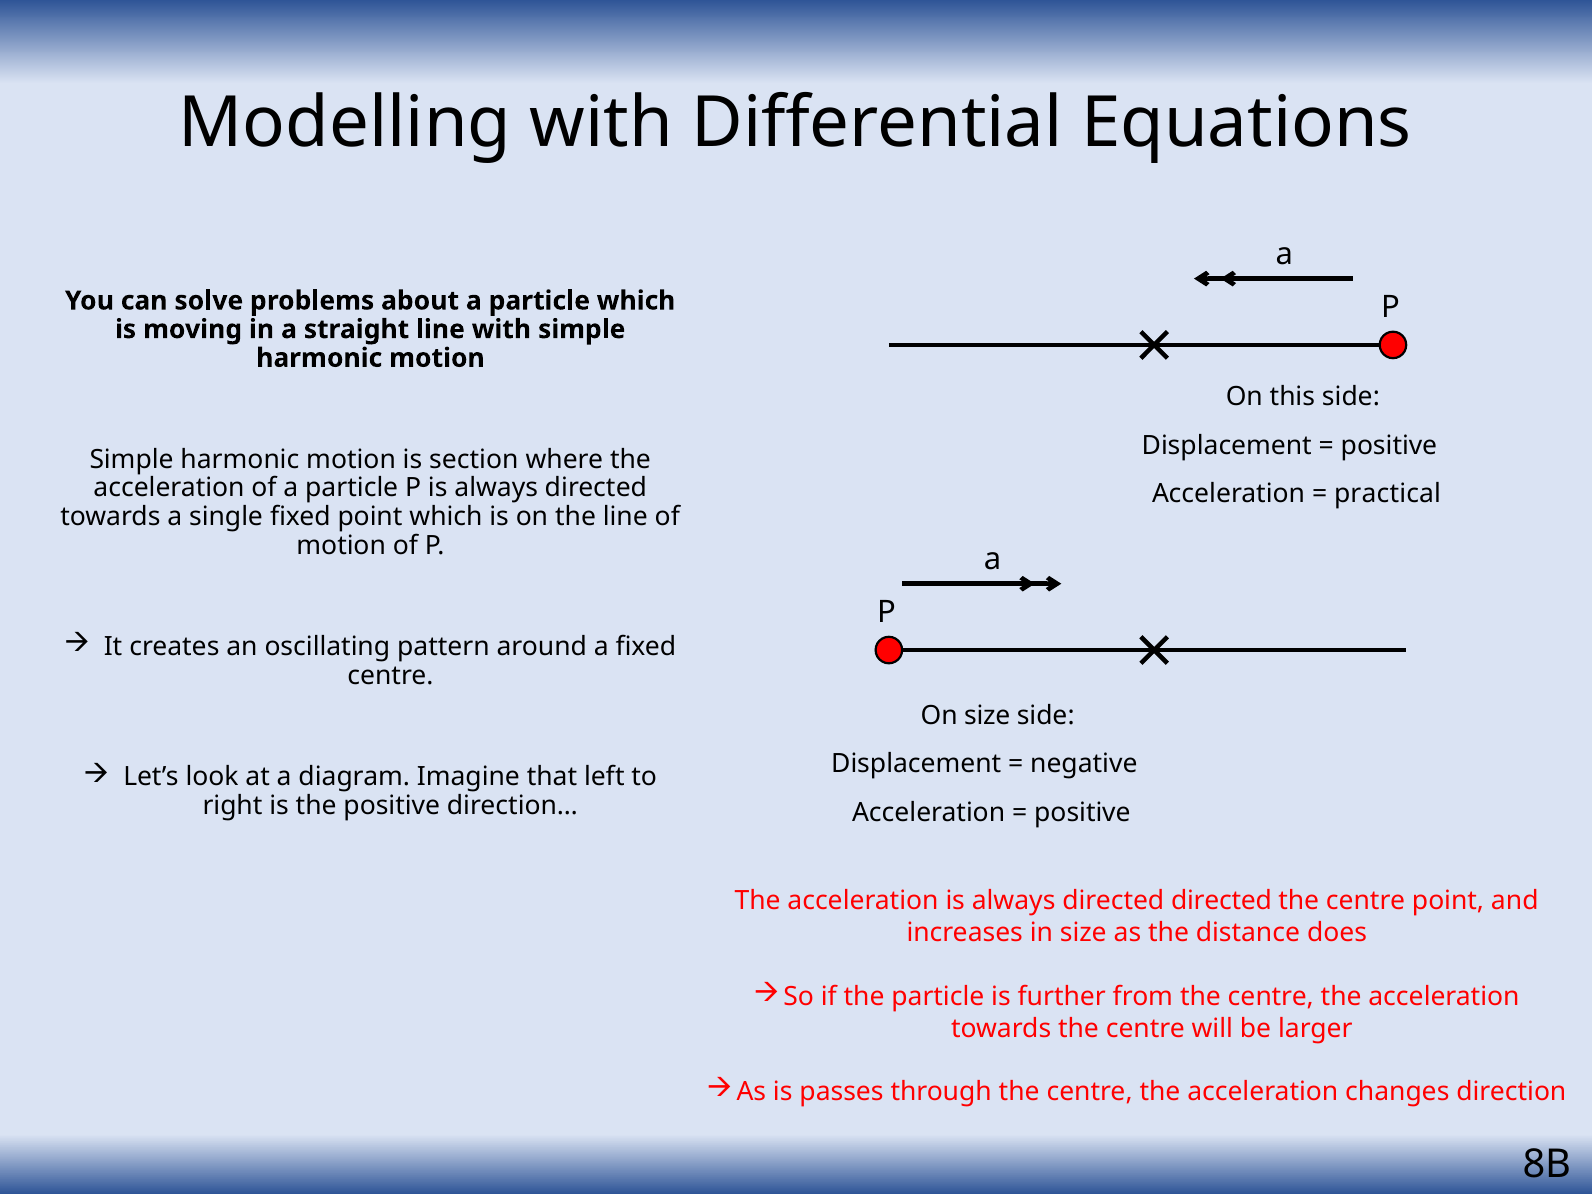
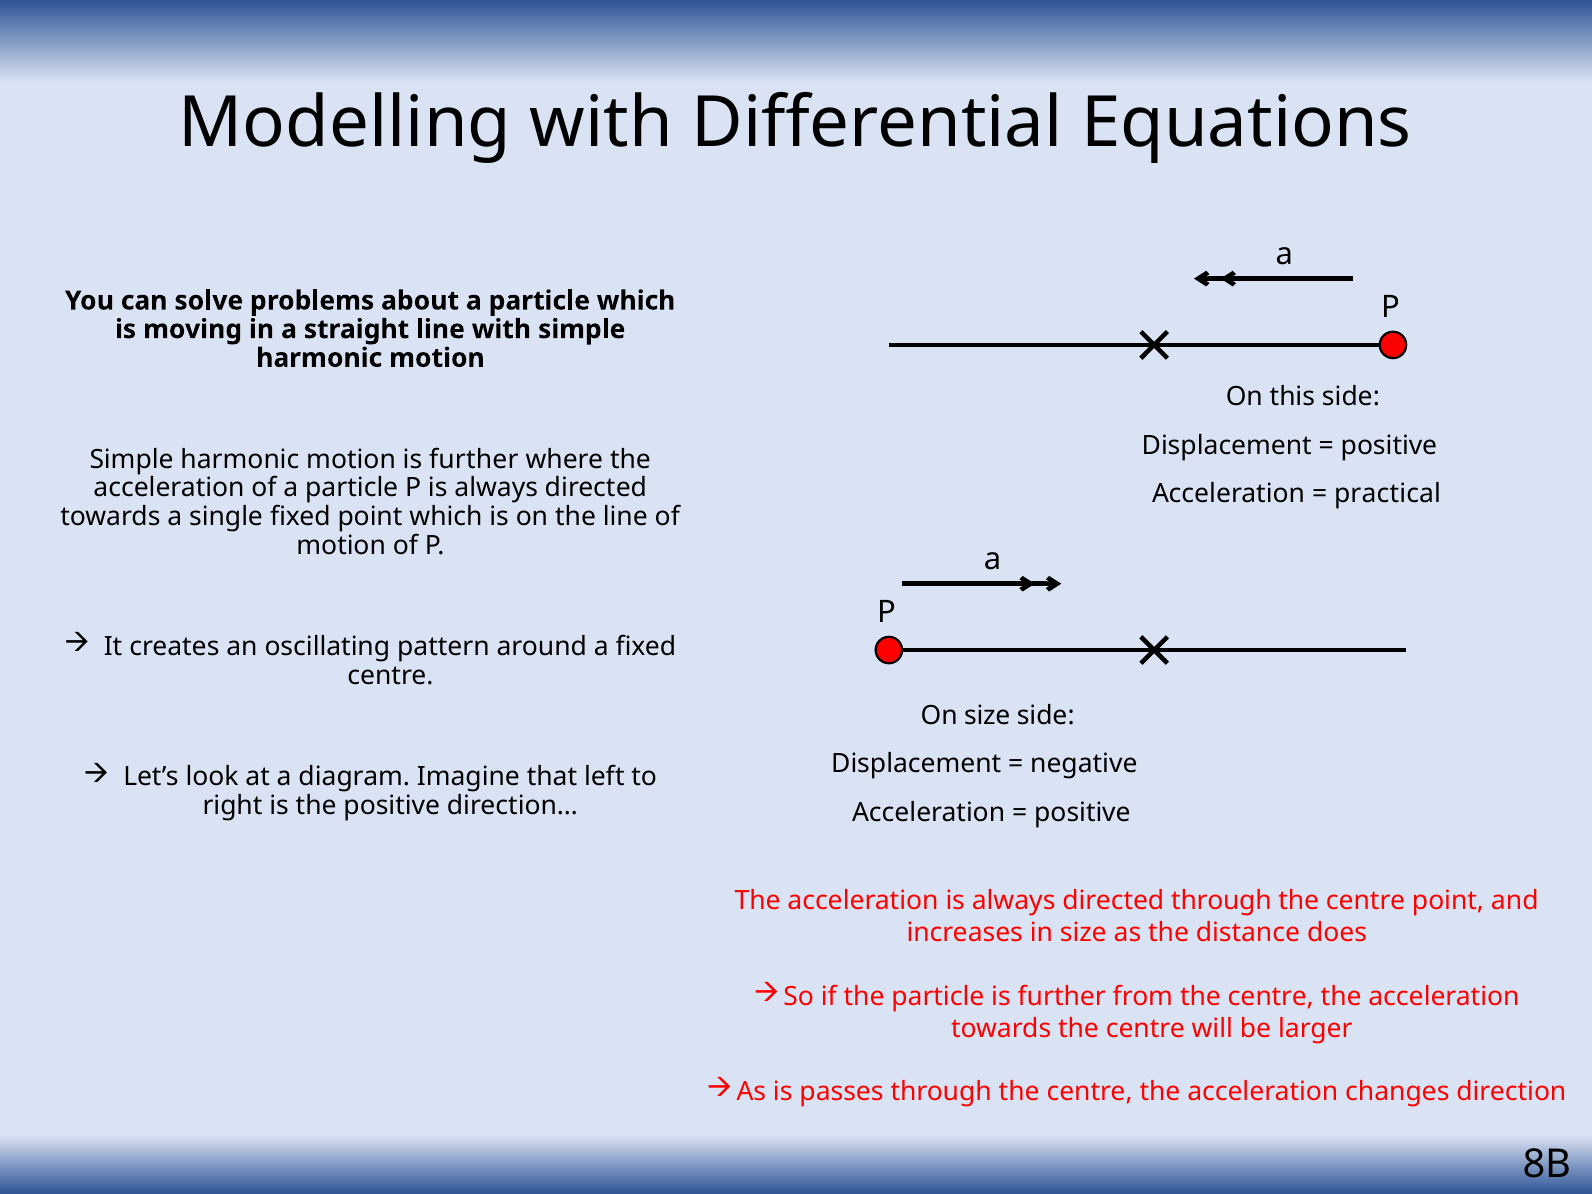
motion is section: section -> further
directed directed: directed -> through
